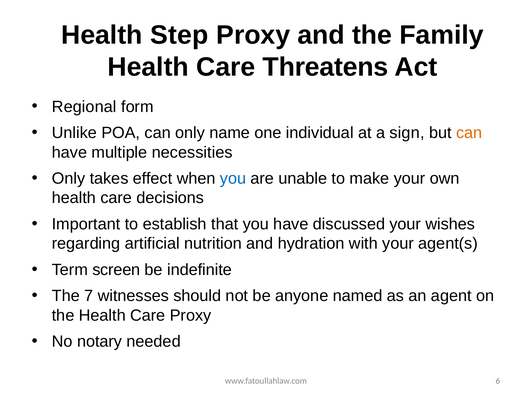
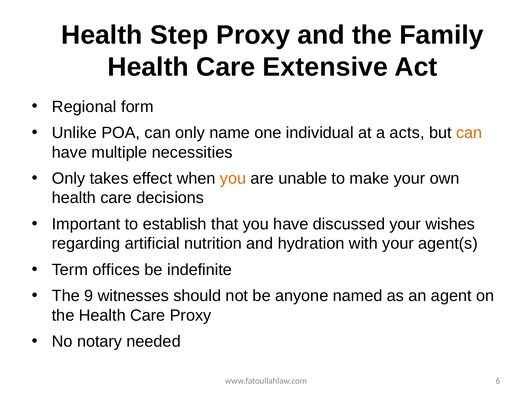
Threatens: Threatens -> Extensive
sign: sign -> acts
you at (233, 178) colour: blue -> orange
screen: screen -> offices
7: 7 -> 9
